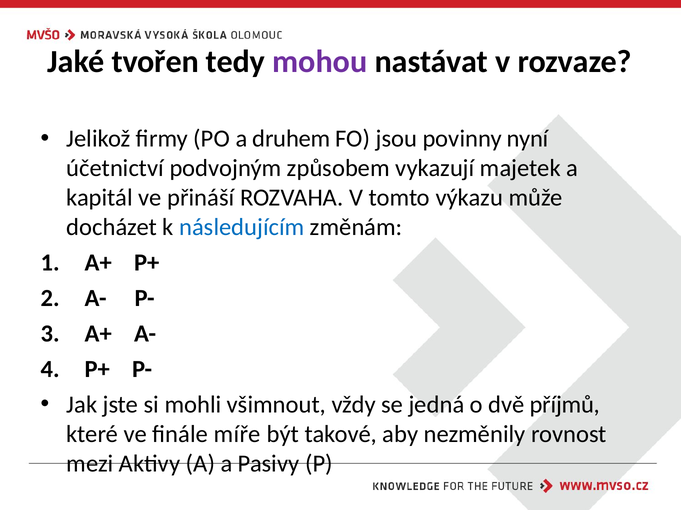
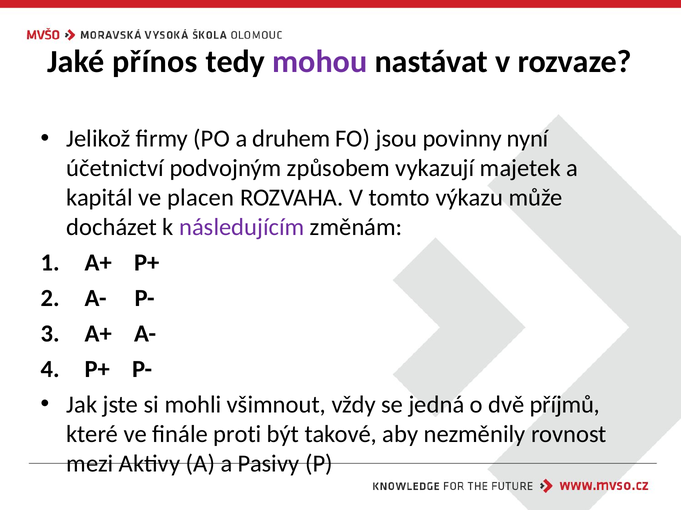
tvořen: tvořen -> přínos
přináší: přináší -> placen
následujícím colour: blue -> purple
míře: míře -> proti
